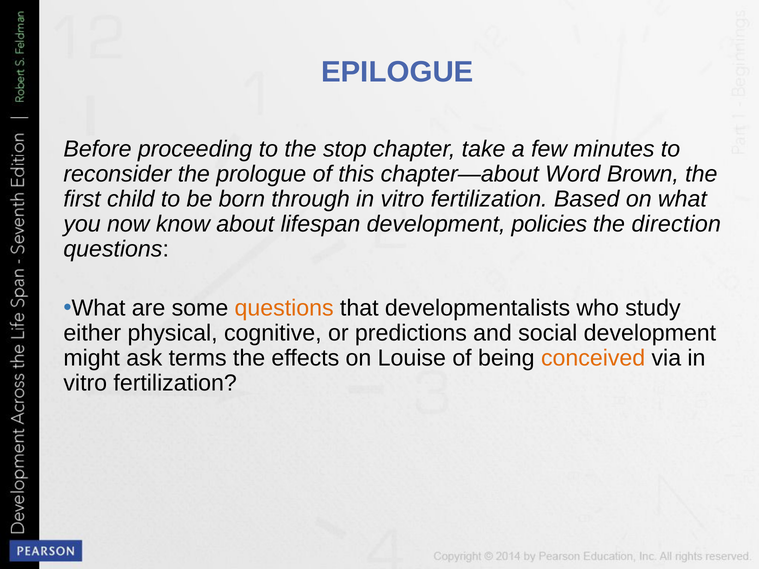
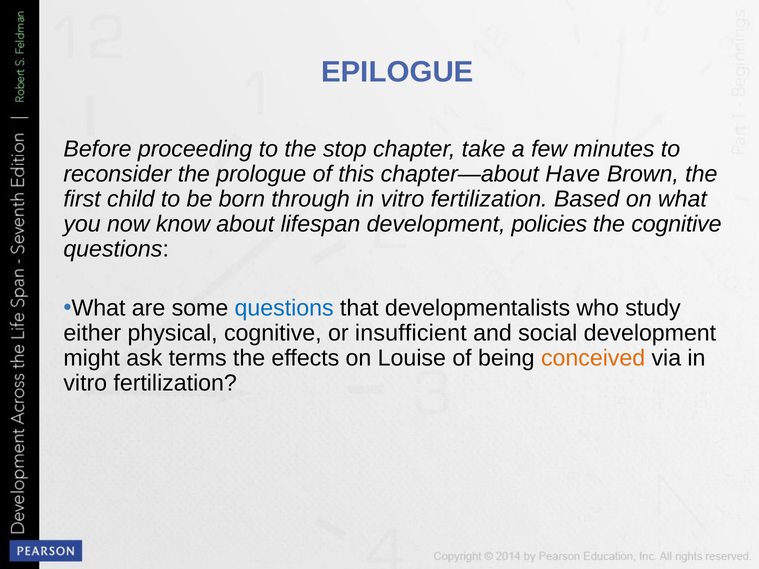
Word: Word -> Have
the direction: direction -> cognitive
questions at (284, 308) colour: orange -> blue
predictions: predictions -> insufficient
